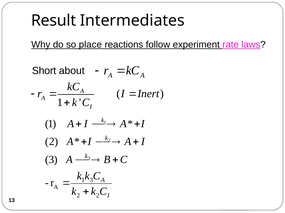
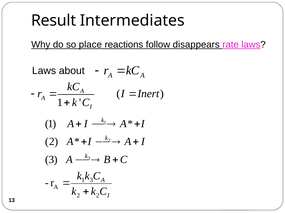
experiment: experiment -> disappears
Short at (44, 71): Short -> Laws
